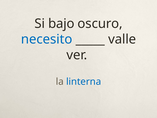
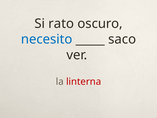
bajo: bajo -> rato
valle: valle -> saco
linterna colour: blue -> red
